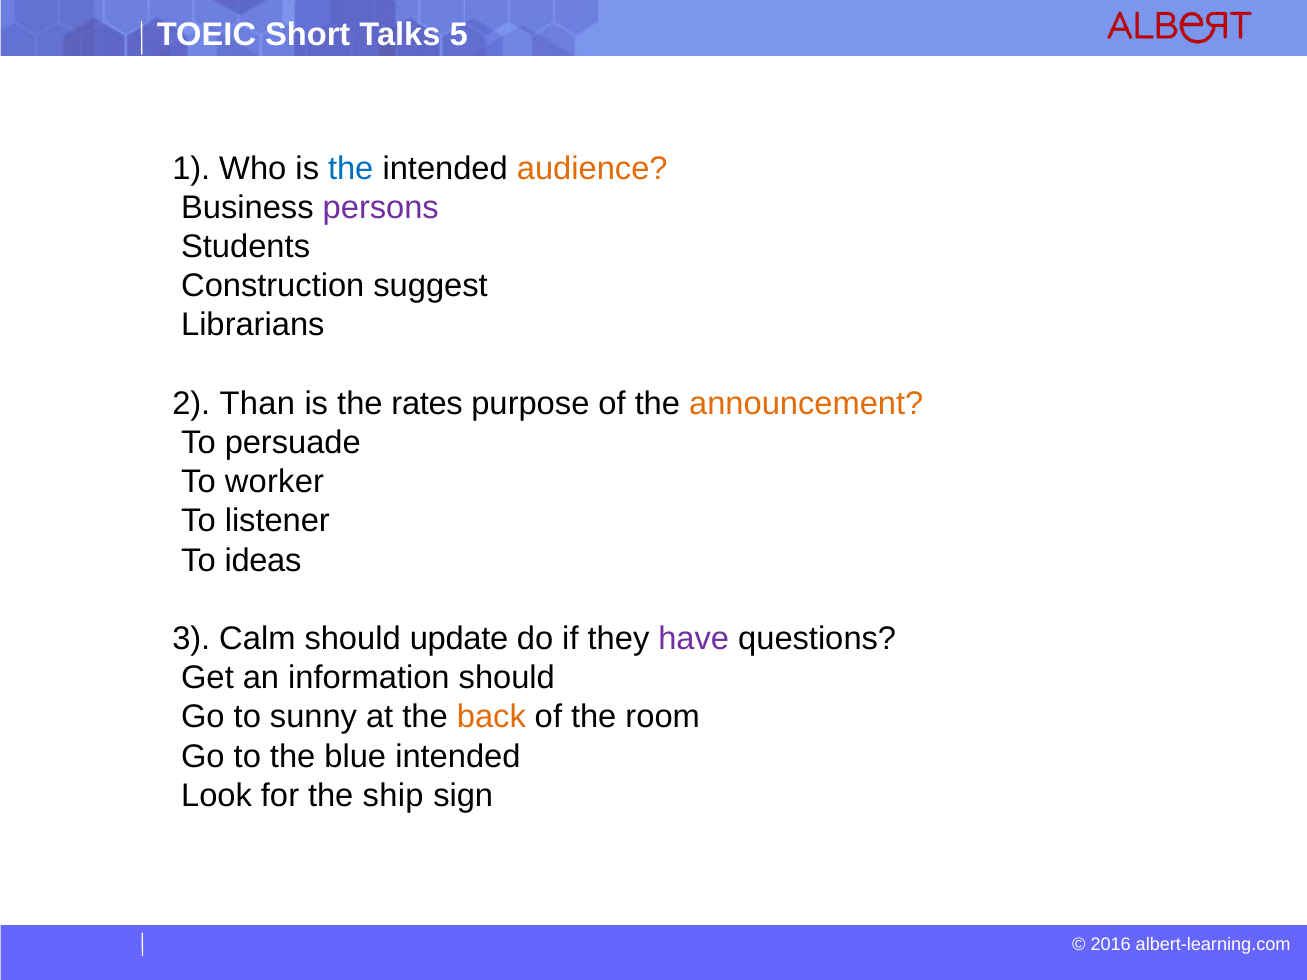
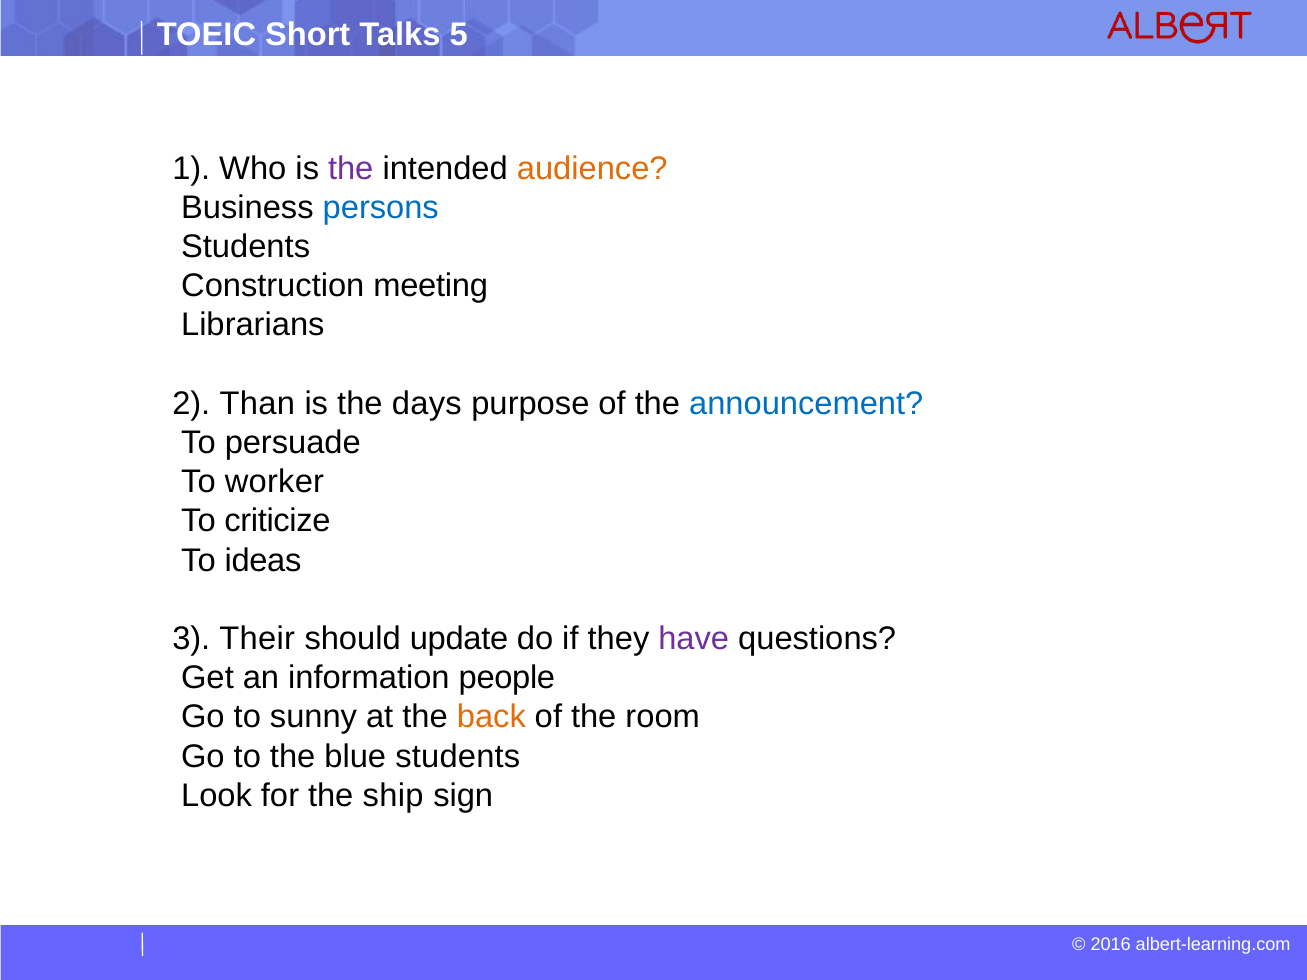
the at (351, 168) colour: blue -> purple
persons colour: purple -> blue
suggest: suggest -> meeting
rates: rates -> days
announcement colour: orange -> blue
listener: listener -> criticize
Calm: Calm -> Their
information should: should -> people
blue intended: intended -> students
